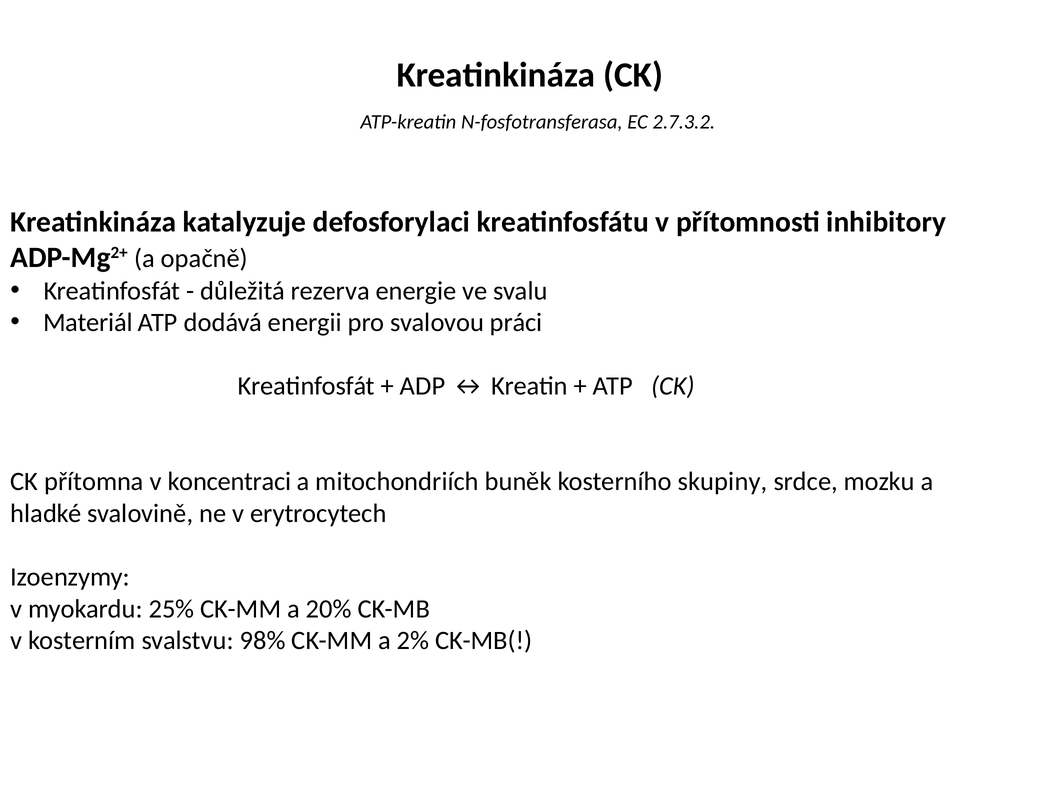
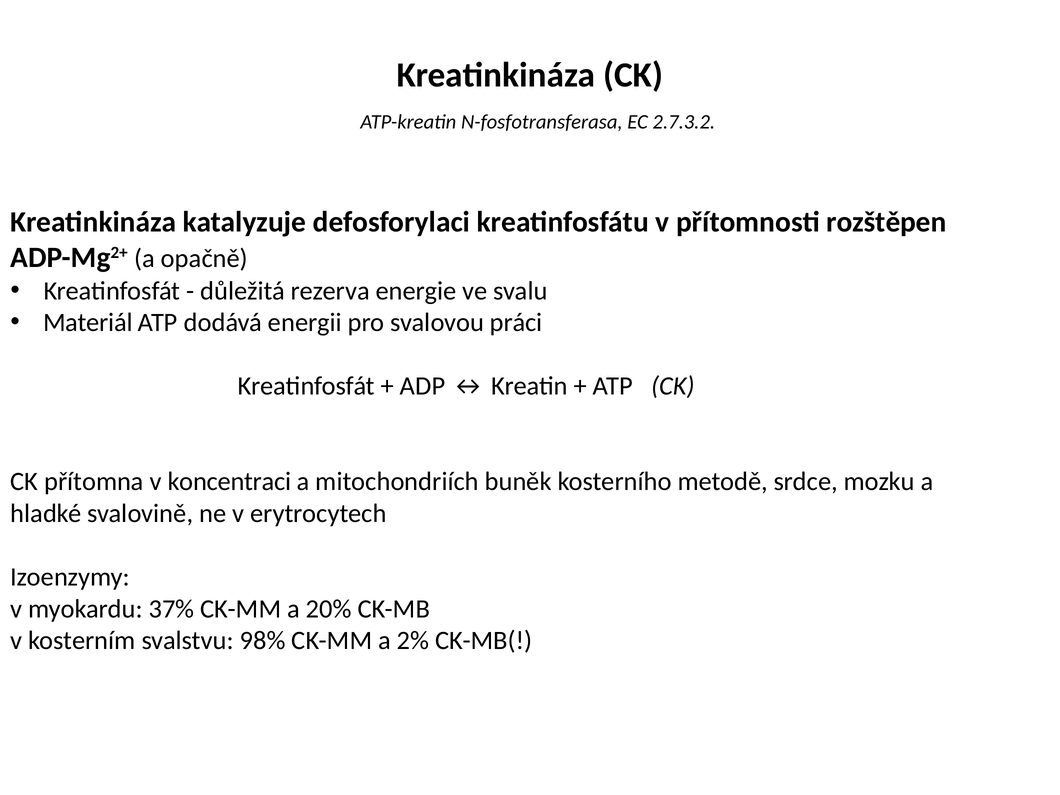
inhibitory: inhibitory -> rozštěpen
skupiny: skupiny -> metodě
25%: 25% -> 37%
